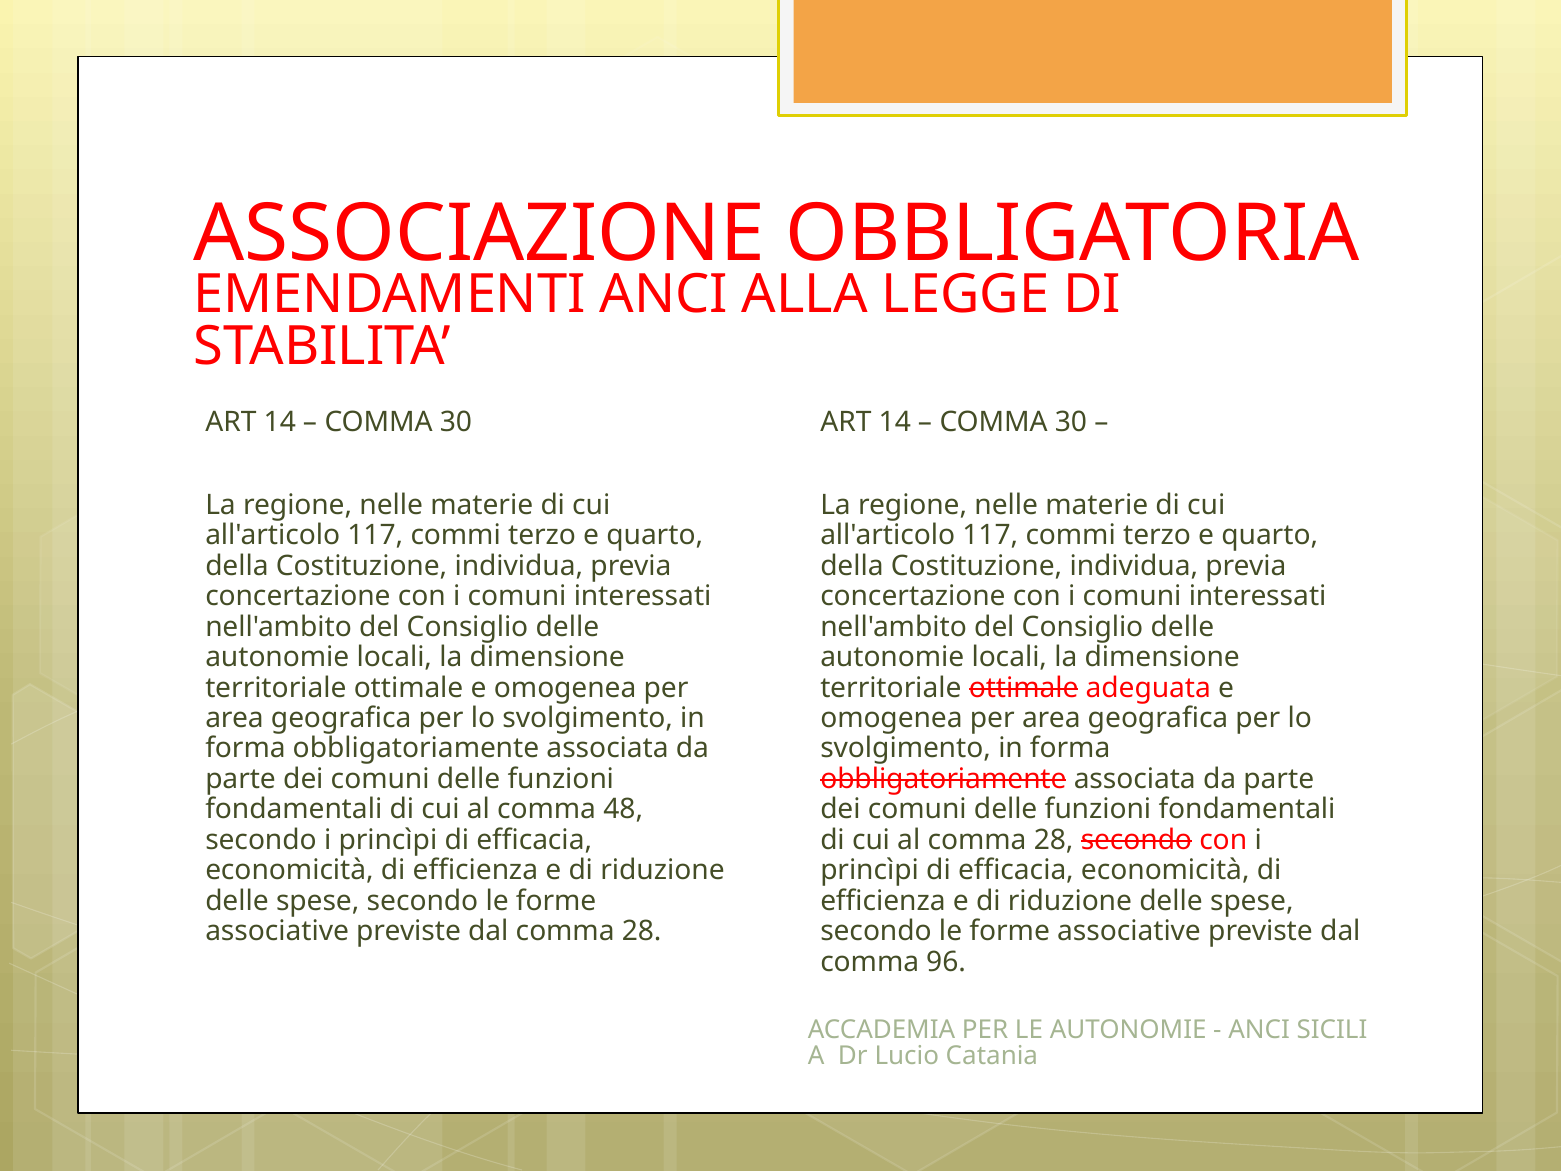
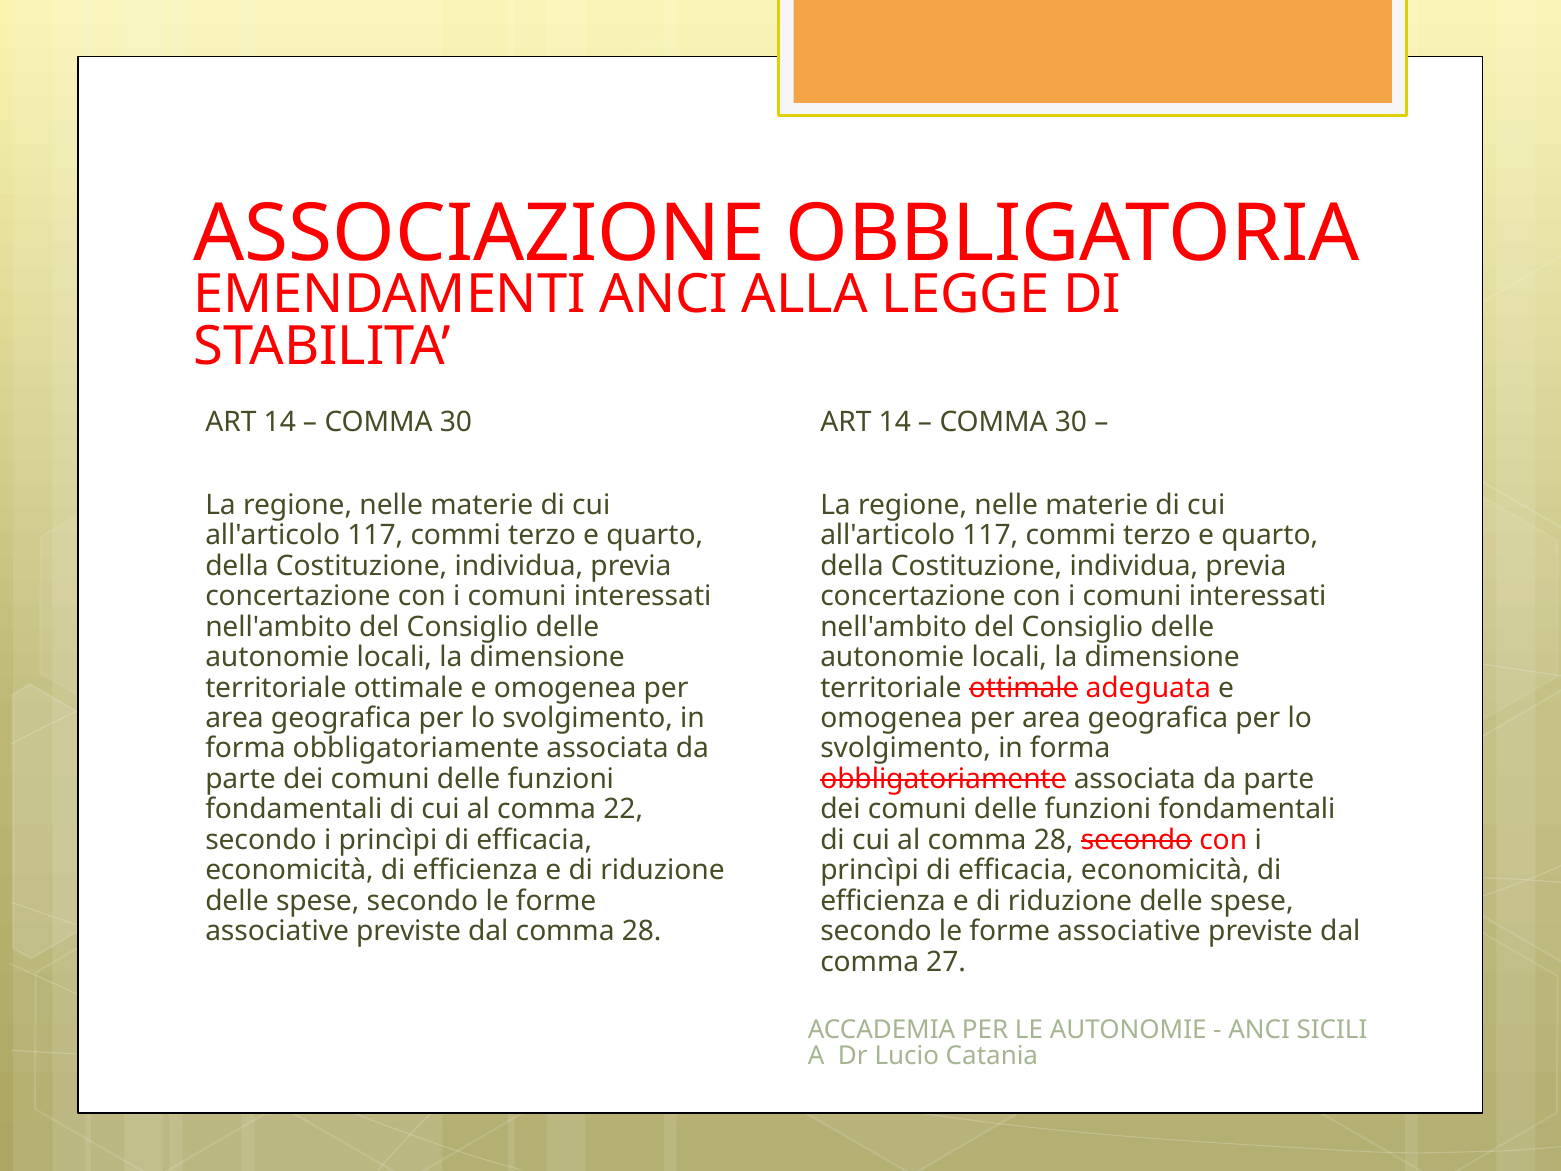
48: 48 -> 22
96: 96 -> 27
